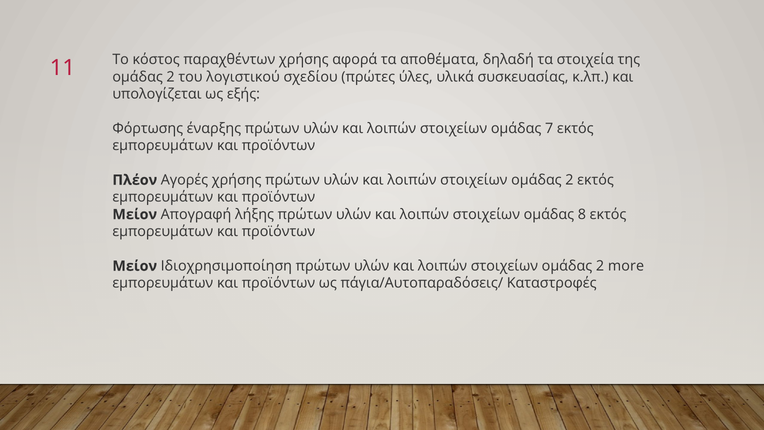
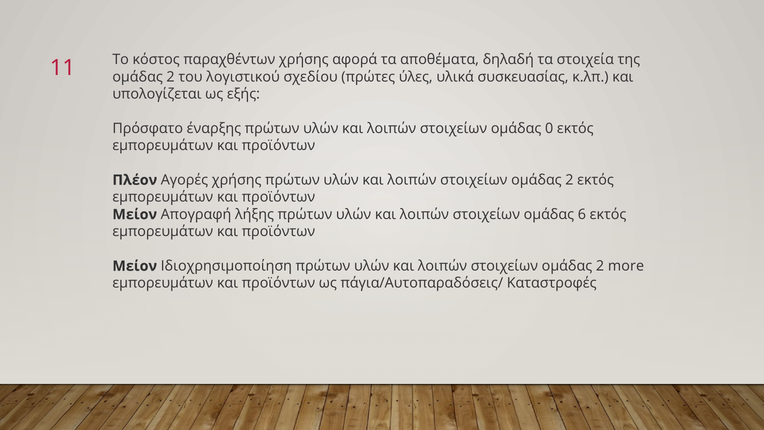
Φόρτωσης: Φόρτωσης -> Πρόσφατο
7: 7 -> 0
8: 8 -> 6
